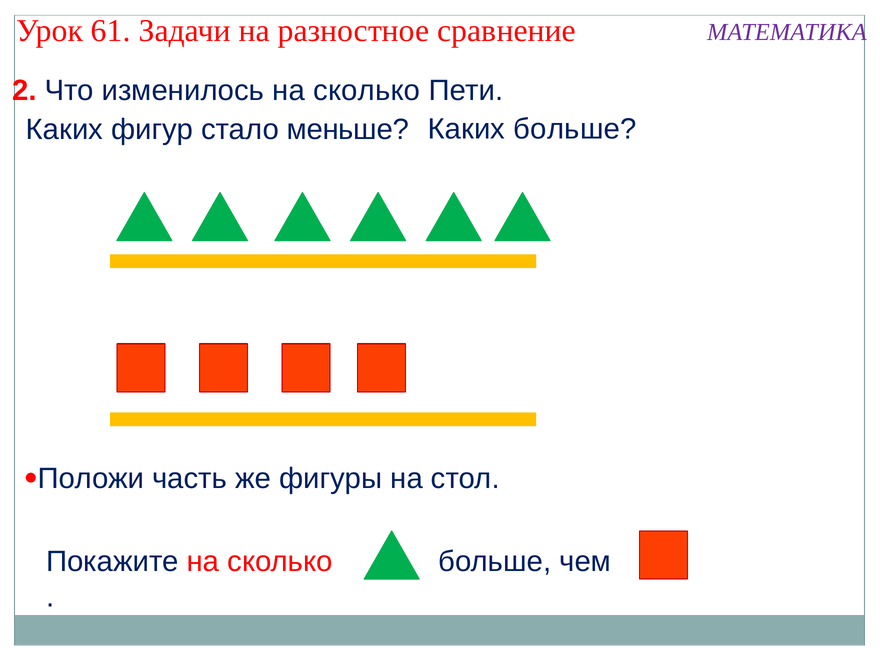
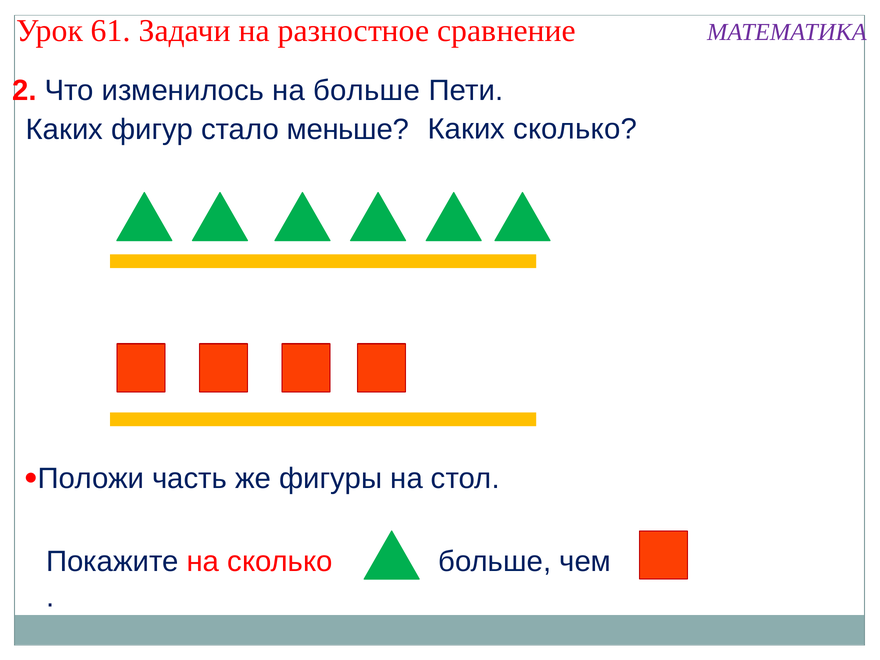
изменилось на сколько: сколько -> больше
Каких больше: больше -> сколько
